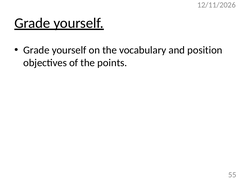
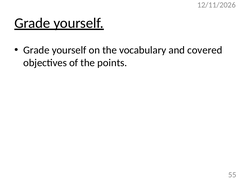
position: position -> covered
